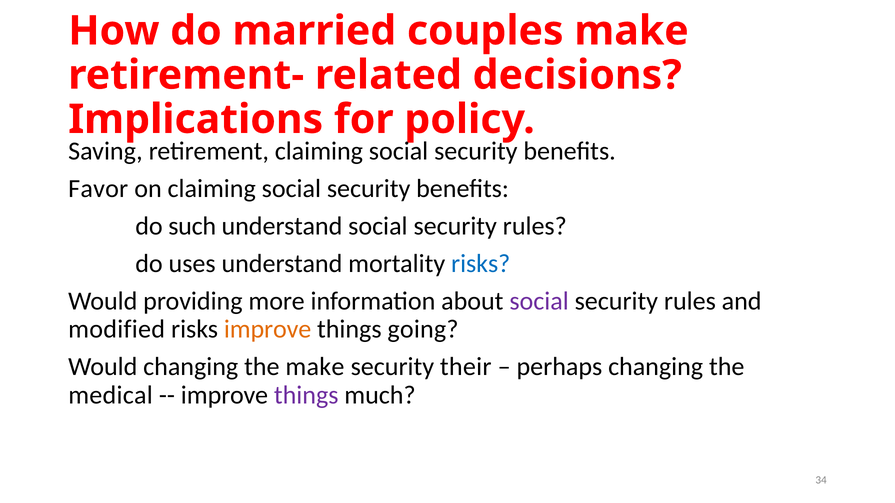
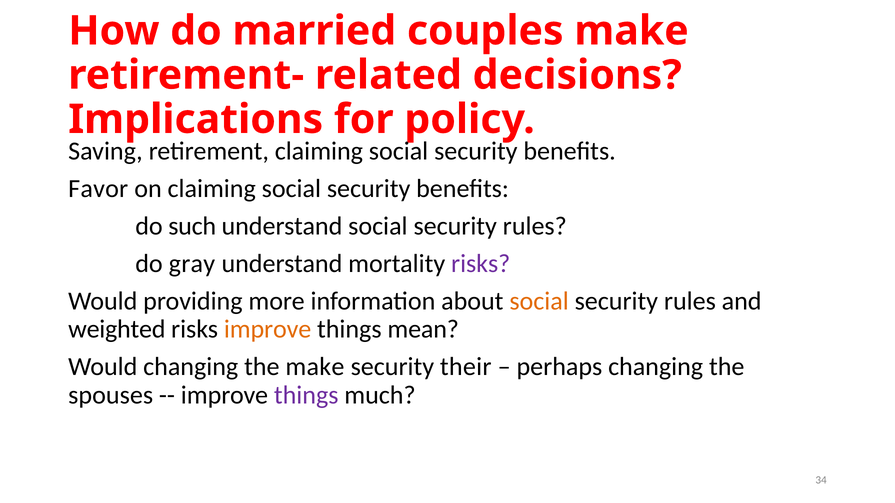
uses: uses -> gray
risks at (481, 264) colour: blue -> purple
social at (539, 301) colour: purple -> orange
modified: modified -> weighted
going: going -> mean
medical: medical -> spouses
